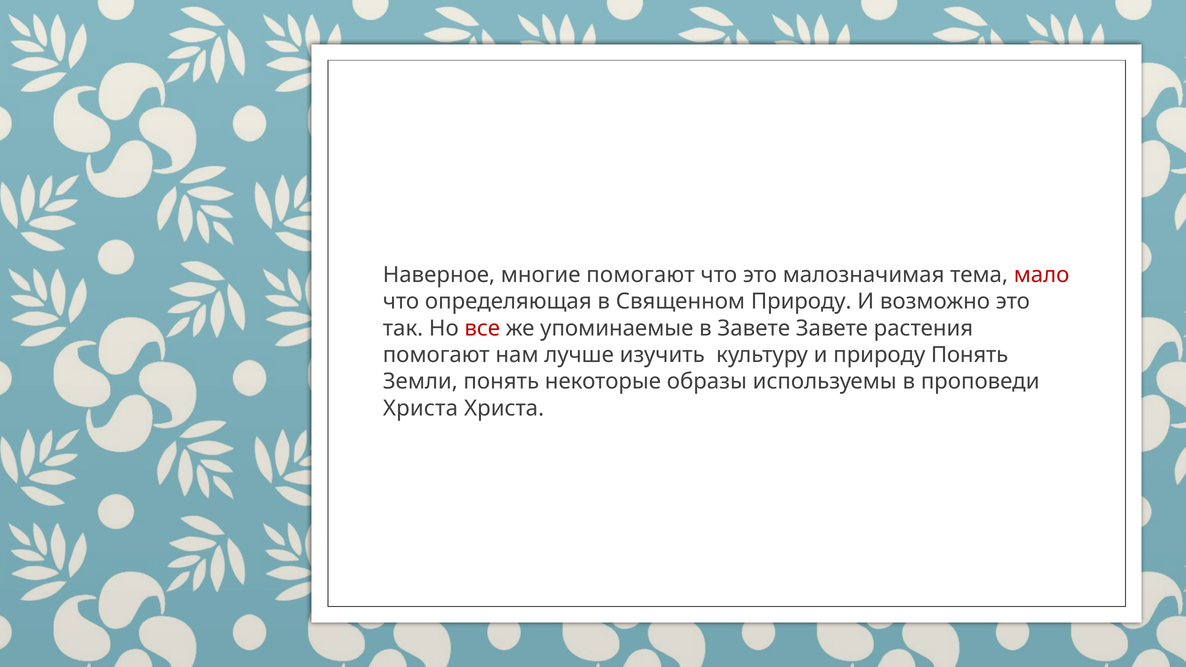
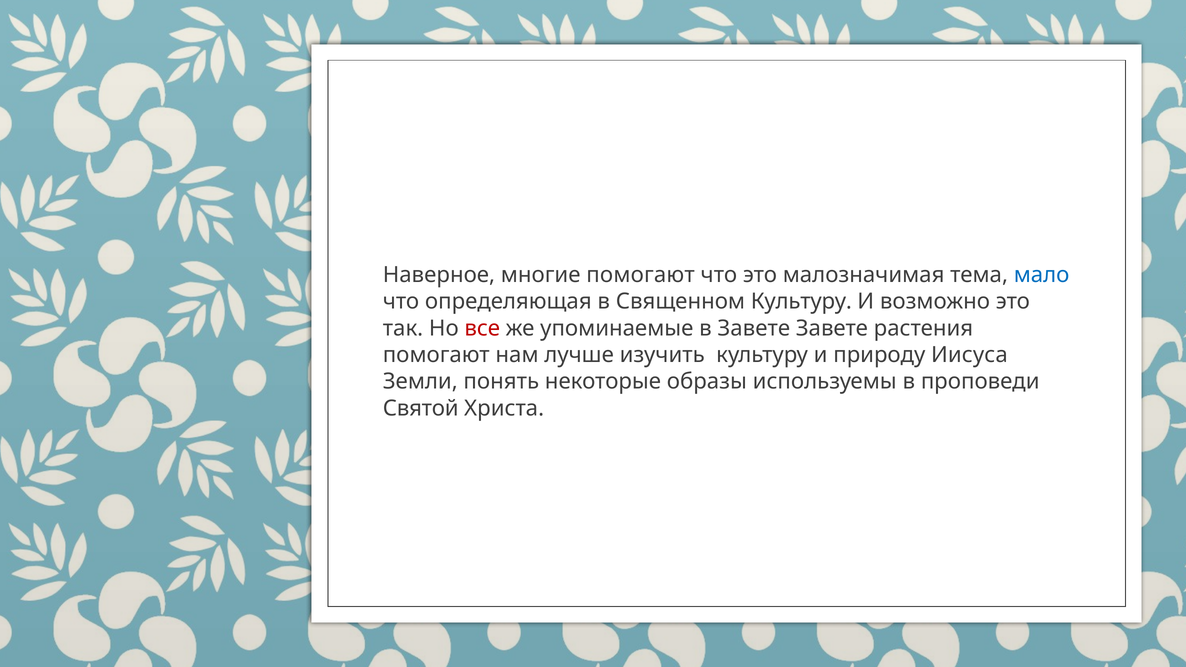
мало colour: red -> blue
Священном Природу: Природу -> Культуру
природу Понять: Понять -> Иисуса
Христа at (421, 408): Христа -> Святой
